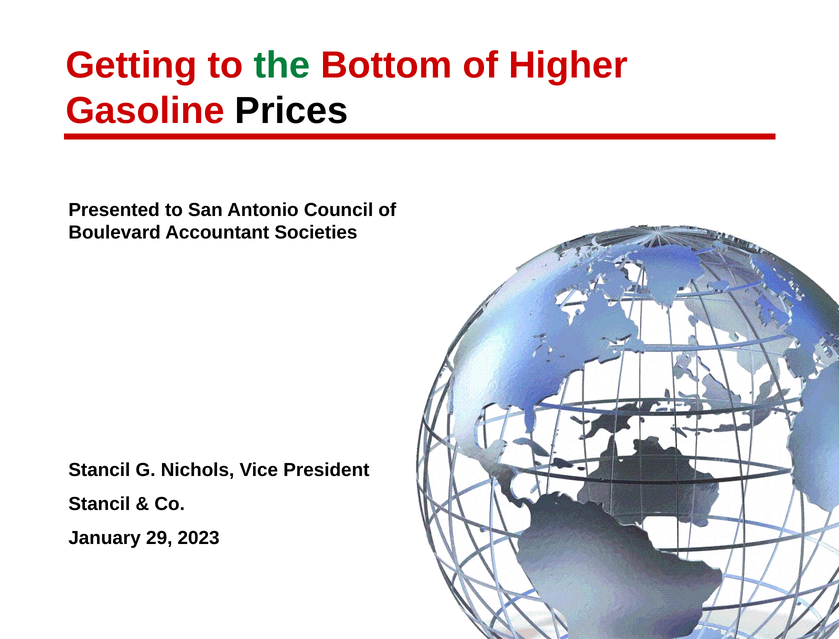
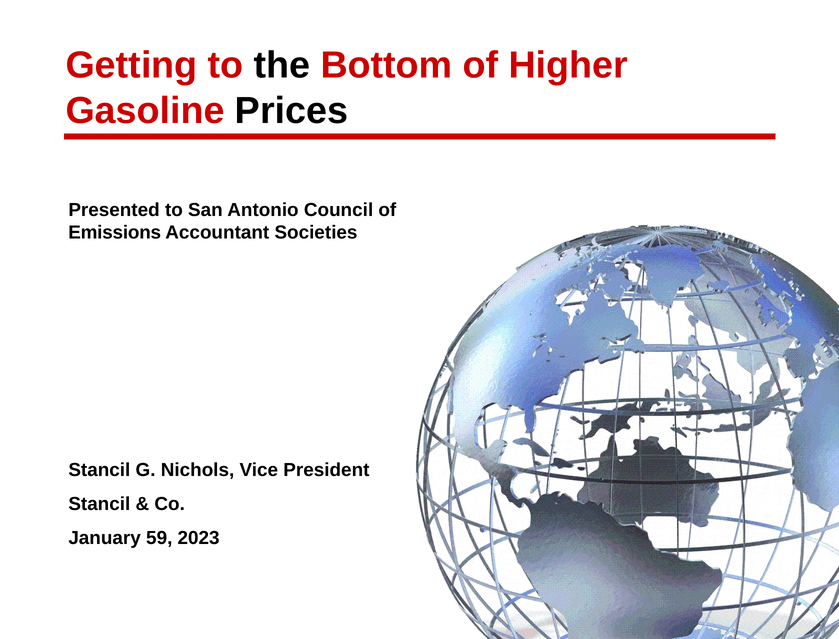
the colour: green -> black
Boulevard: Boulevard -> Emissions
29: 29 -> 59
